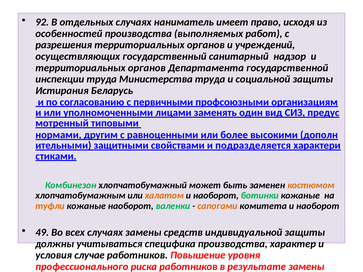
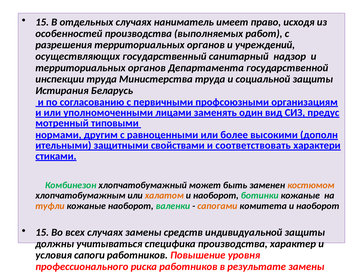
92 at (42, 22): 92 -> 15
подразделяется: подразделяется -> соответствовать
49 at (42, 233): 49 -> 15
случае: случае -> сапоги
